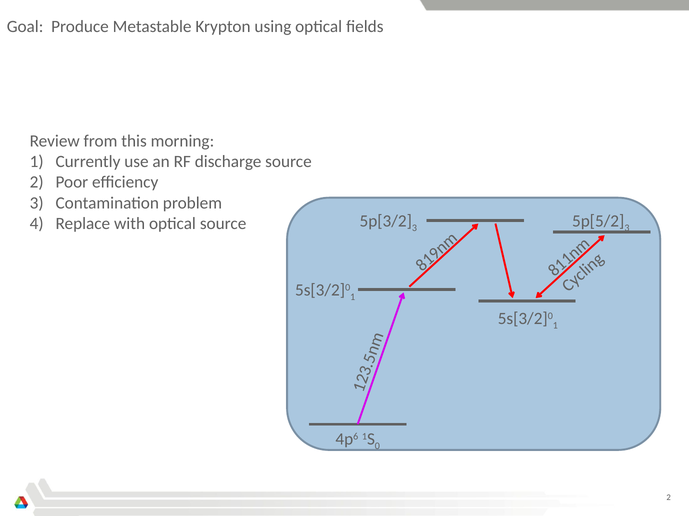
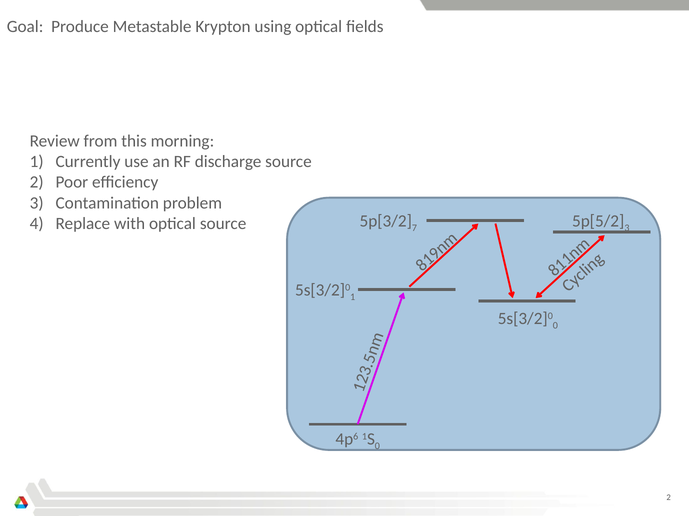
3 at (414, 228): 3 -> 7
1 at (555, 326): 1 -> 0
